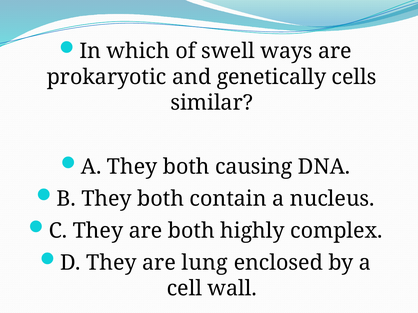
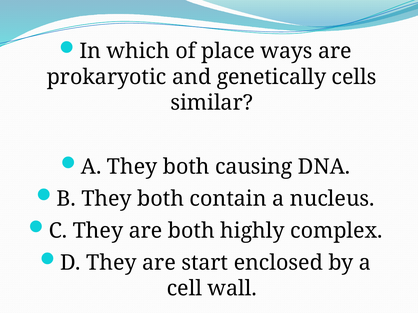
swell: swell -> place
lung: lung -> start
